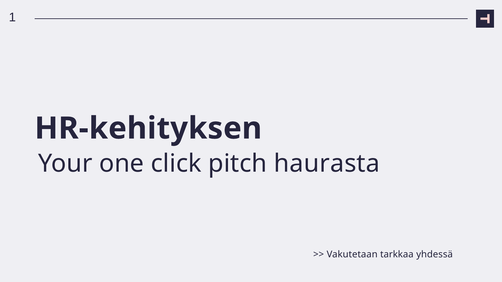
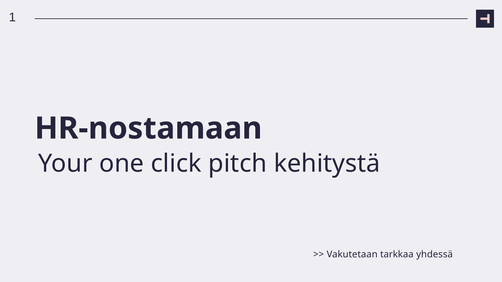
HR-kehityksen: HR-kehityksen -> HR-nostamaan
haurasta: haurasta -> kehitystä
